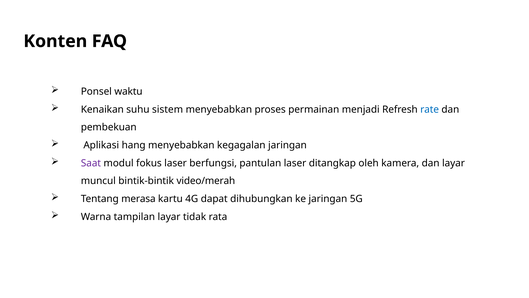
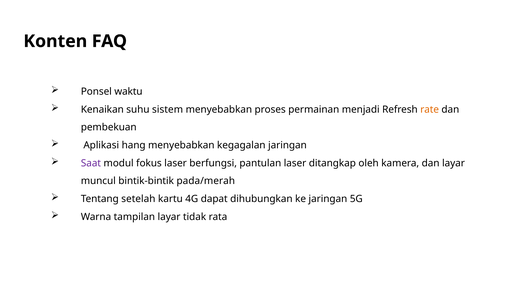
rate colour: blue -> orange
video/merah: video/merah -> pada/merah
merasa: merasa -> setelah
